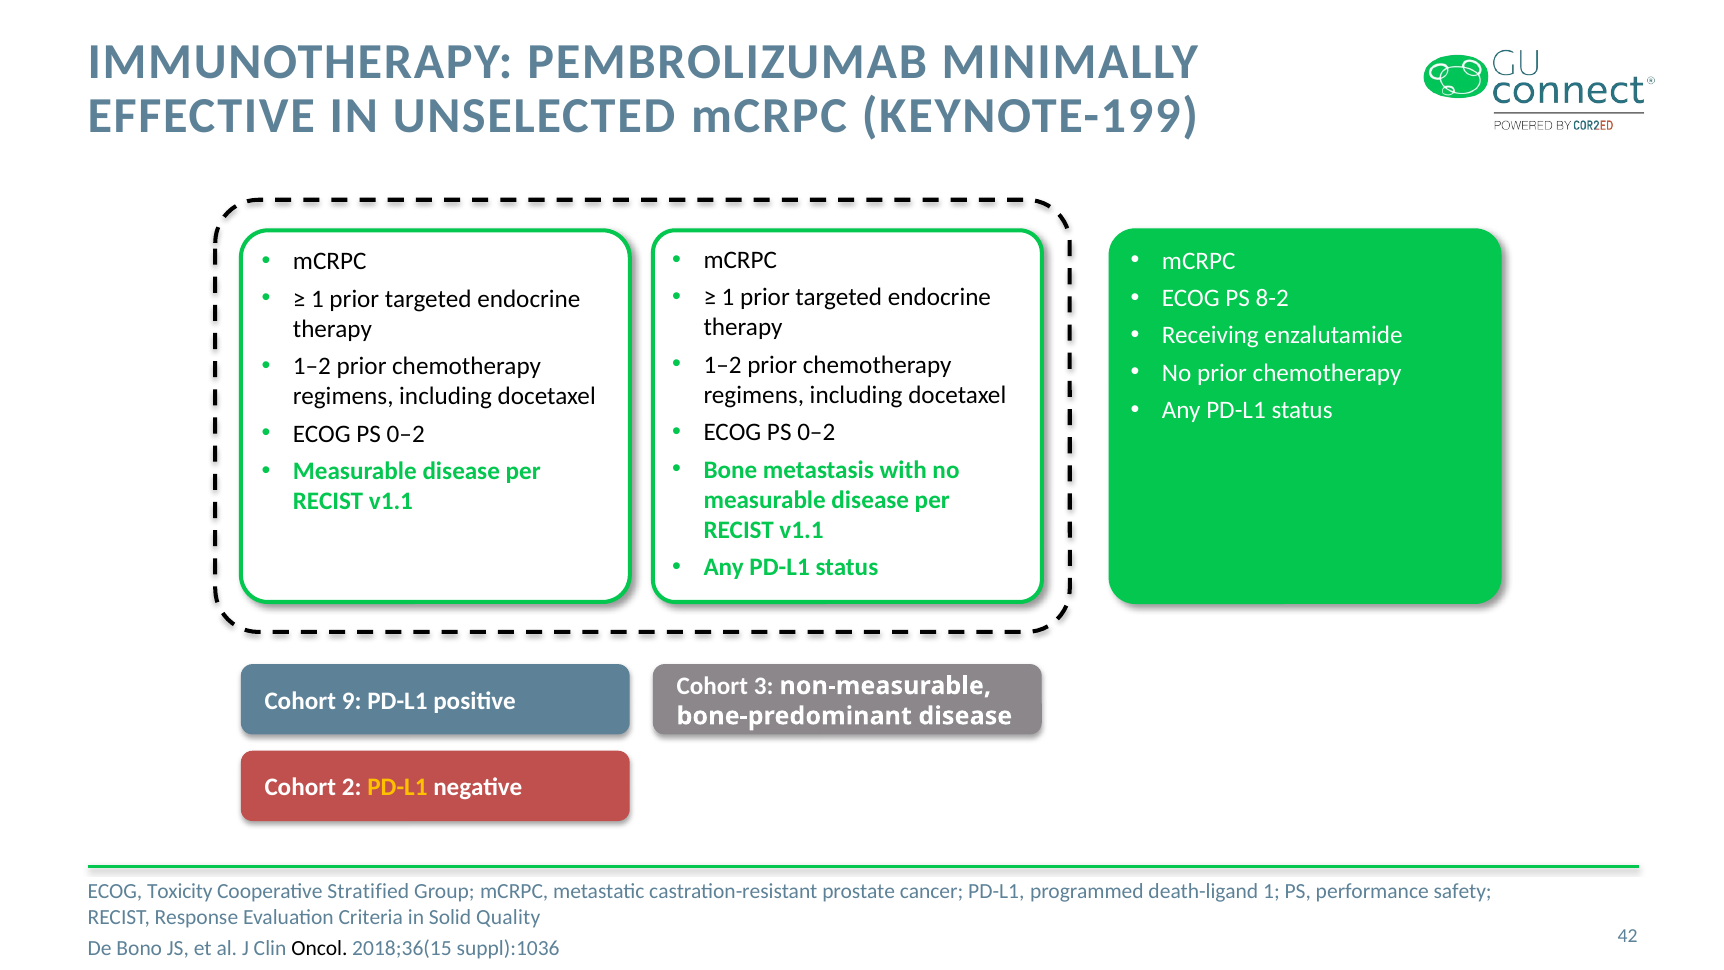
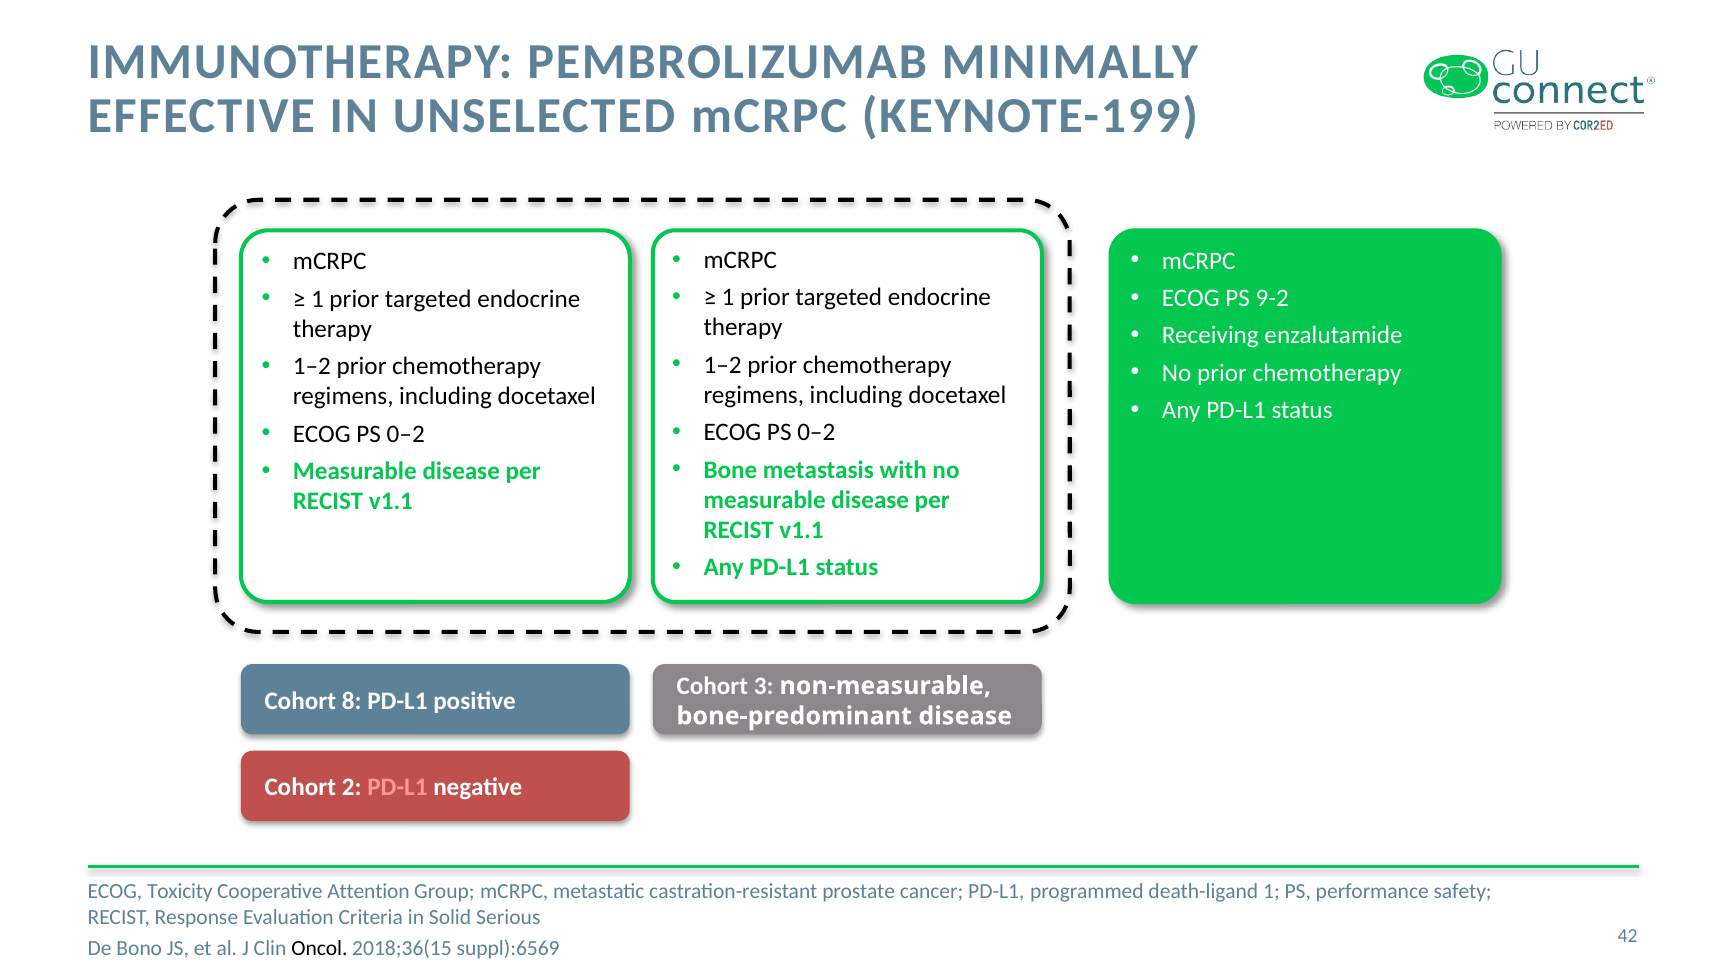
8-2: 8-2 -> 9-2
9: 9 -> 8
PD-L1 at (397, 787) colour: yellow -> pink
Stratified: Stratified -> Attention
Quality: Quality -> Serious
suppl):1036: suppl):1036 -> suppl):6569
